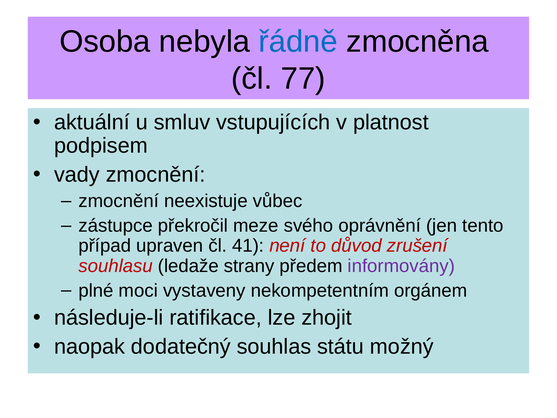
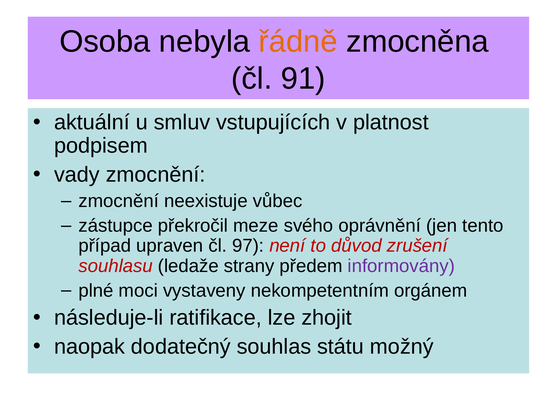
řádně colour: blue -> orange
77: 77 -> 91
41: 41 -> 97
